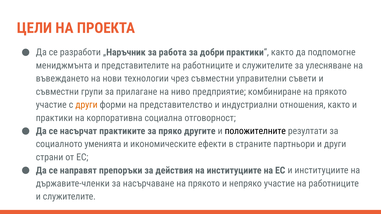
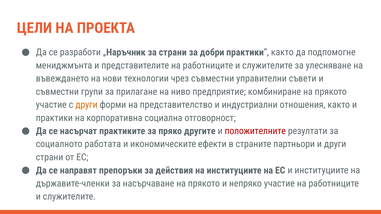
за работа: работа -> страни
положителните colour: black -> red
уменията: уменията -> работата
